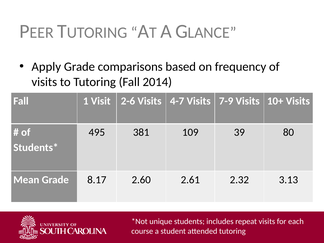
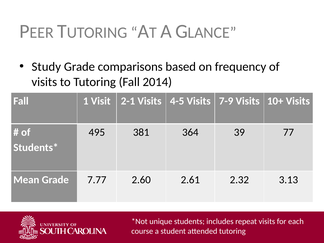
Apply: Apply -> Study
2-6: 2-6 -> 2-1
4-7: 4-7 -> 4-5
109: 109 -> 364
80: 80 -> 77
8.17: 8.17 -> 7.77
